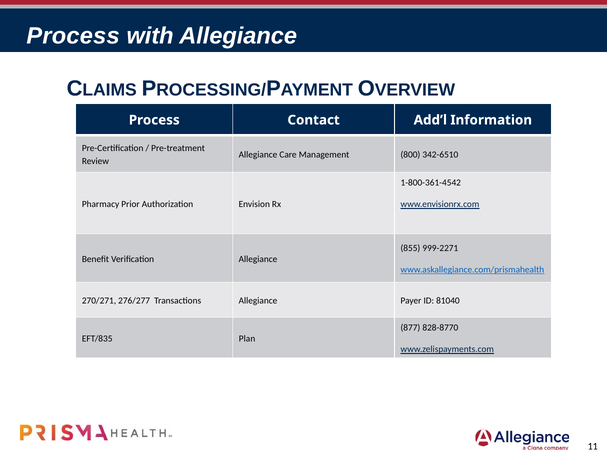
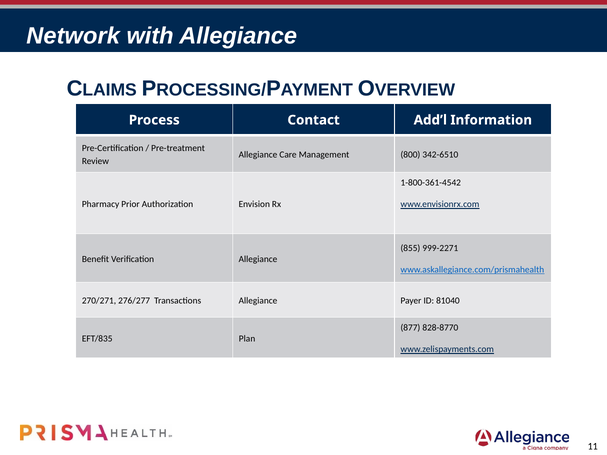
Process at (73, 36): Process -> Network
